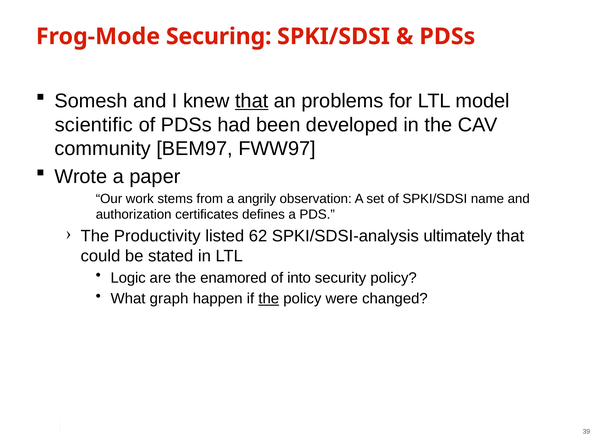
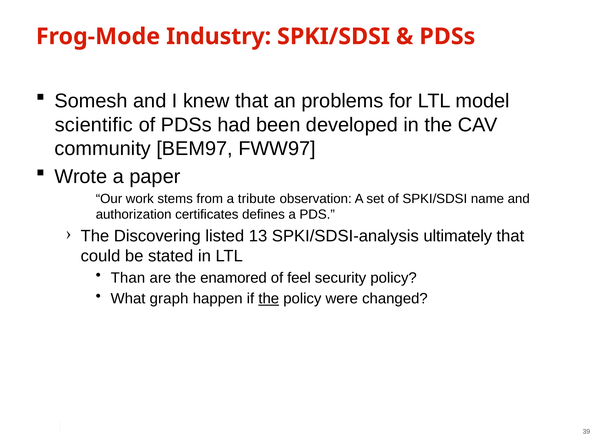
Securing: Securing -> Industry
that at (252, 101) underline: present -> none
angrily: angrily -> tribute
Productivity: Productivity -> Discovering
62: 62 -> 13
Logic: Logic -> Than
into: into -> feel
